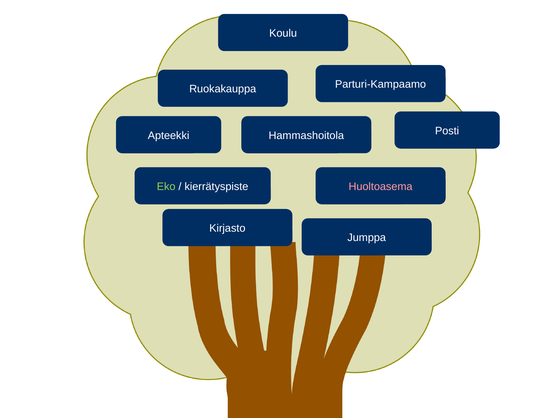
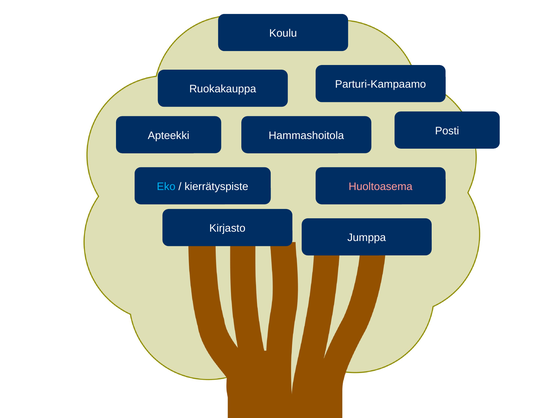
Eko colour: light green -> light blue
